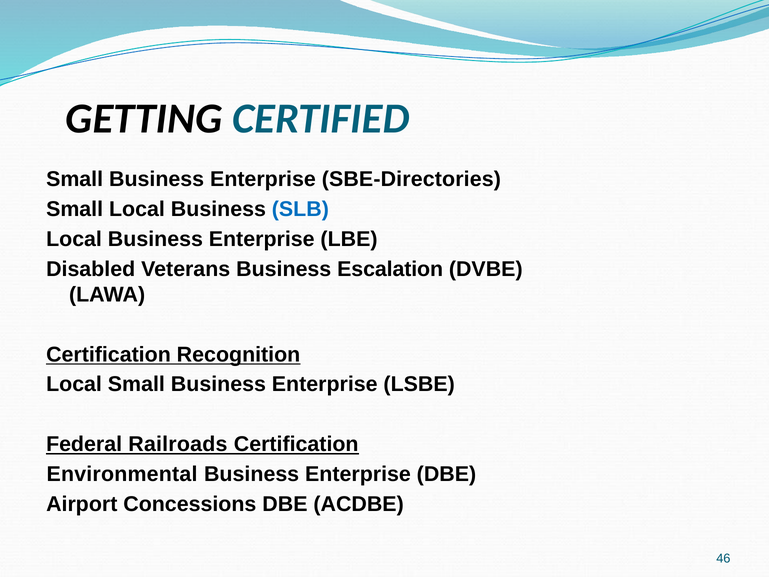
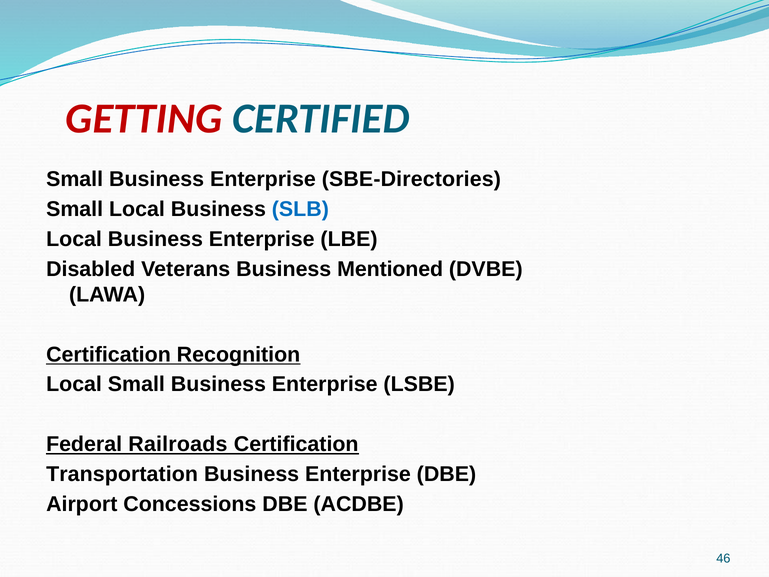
GETTING colour: black -> red
Escalation: Escalation -> Mentioned
Environmental: Environmental -> Transportation
